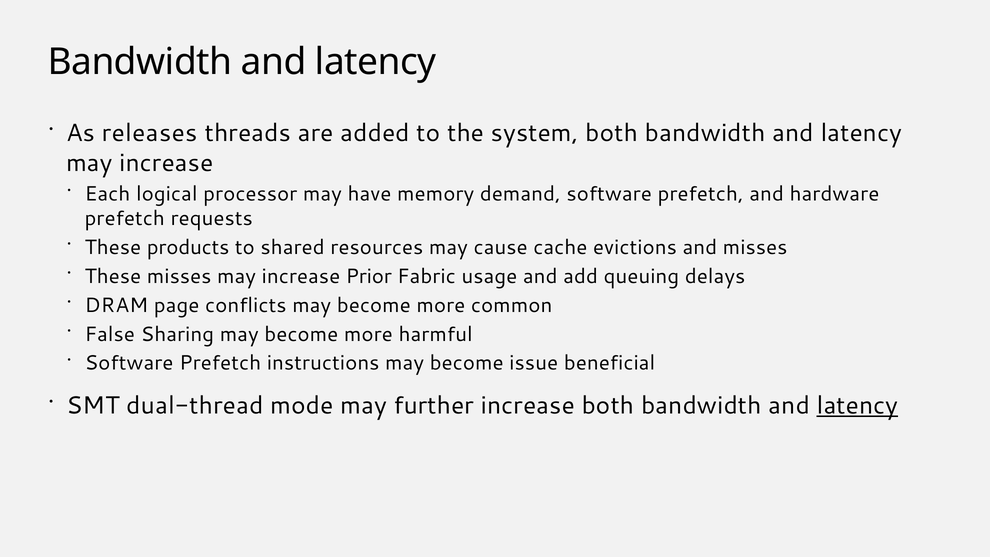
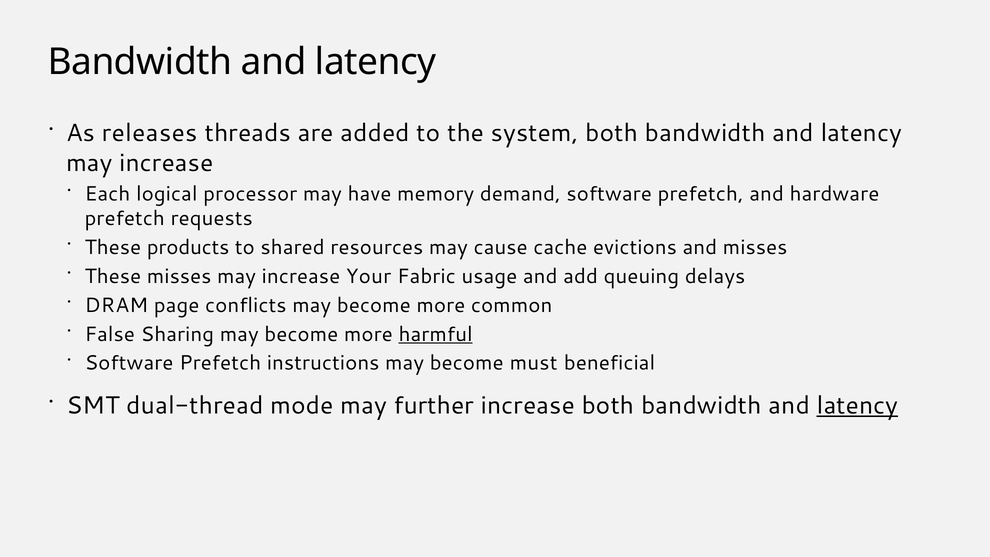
Prior: Prior -> Your
harmful underline: none -> present
issue: issue -> must
